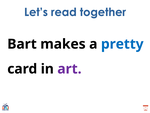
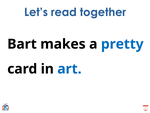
art colour: purple -> blue
